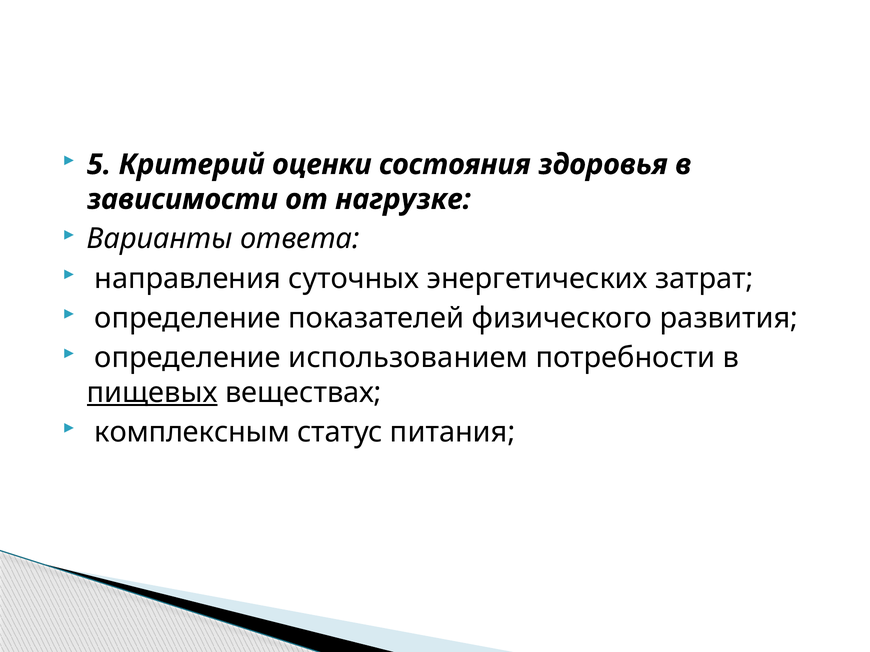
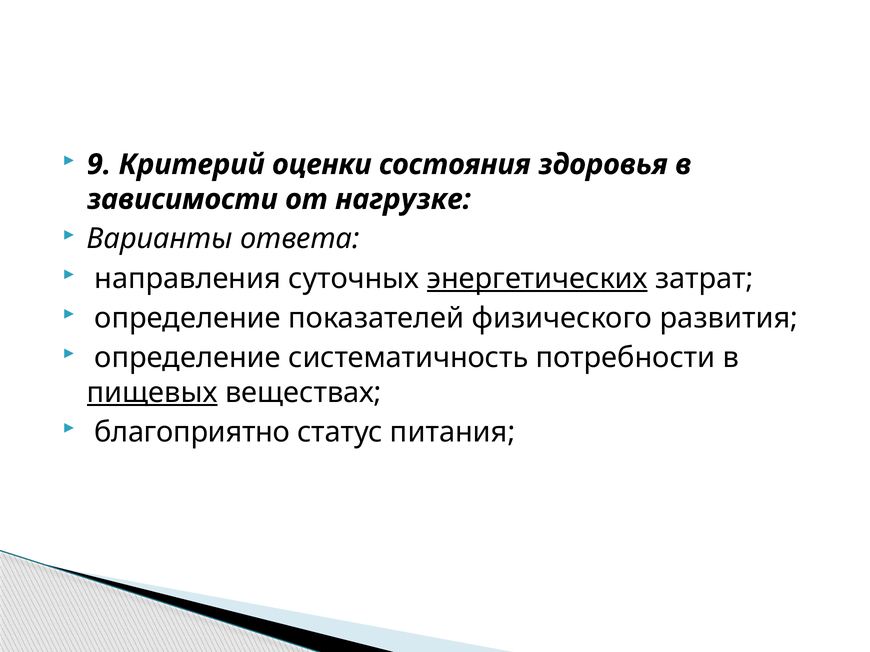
5: 5 -> 9
энергетических underline: none -> present
использованием: использованием -> систематичность
комплексным: комплексным -> благоприятно
